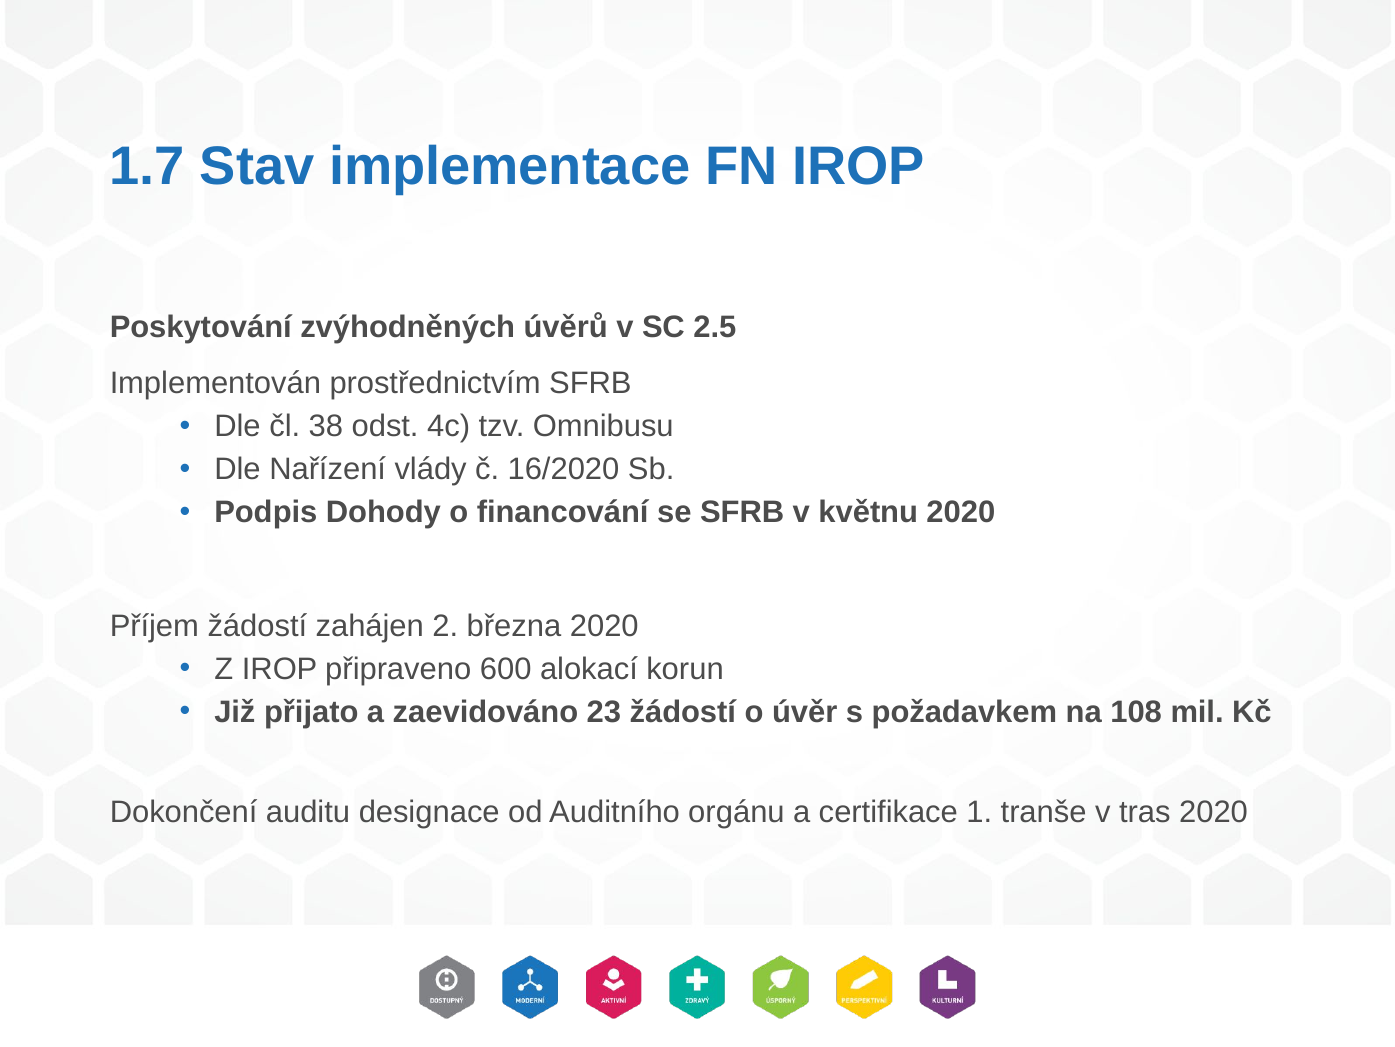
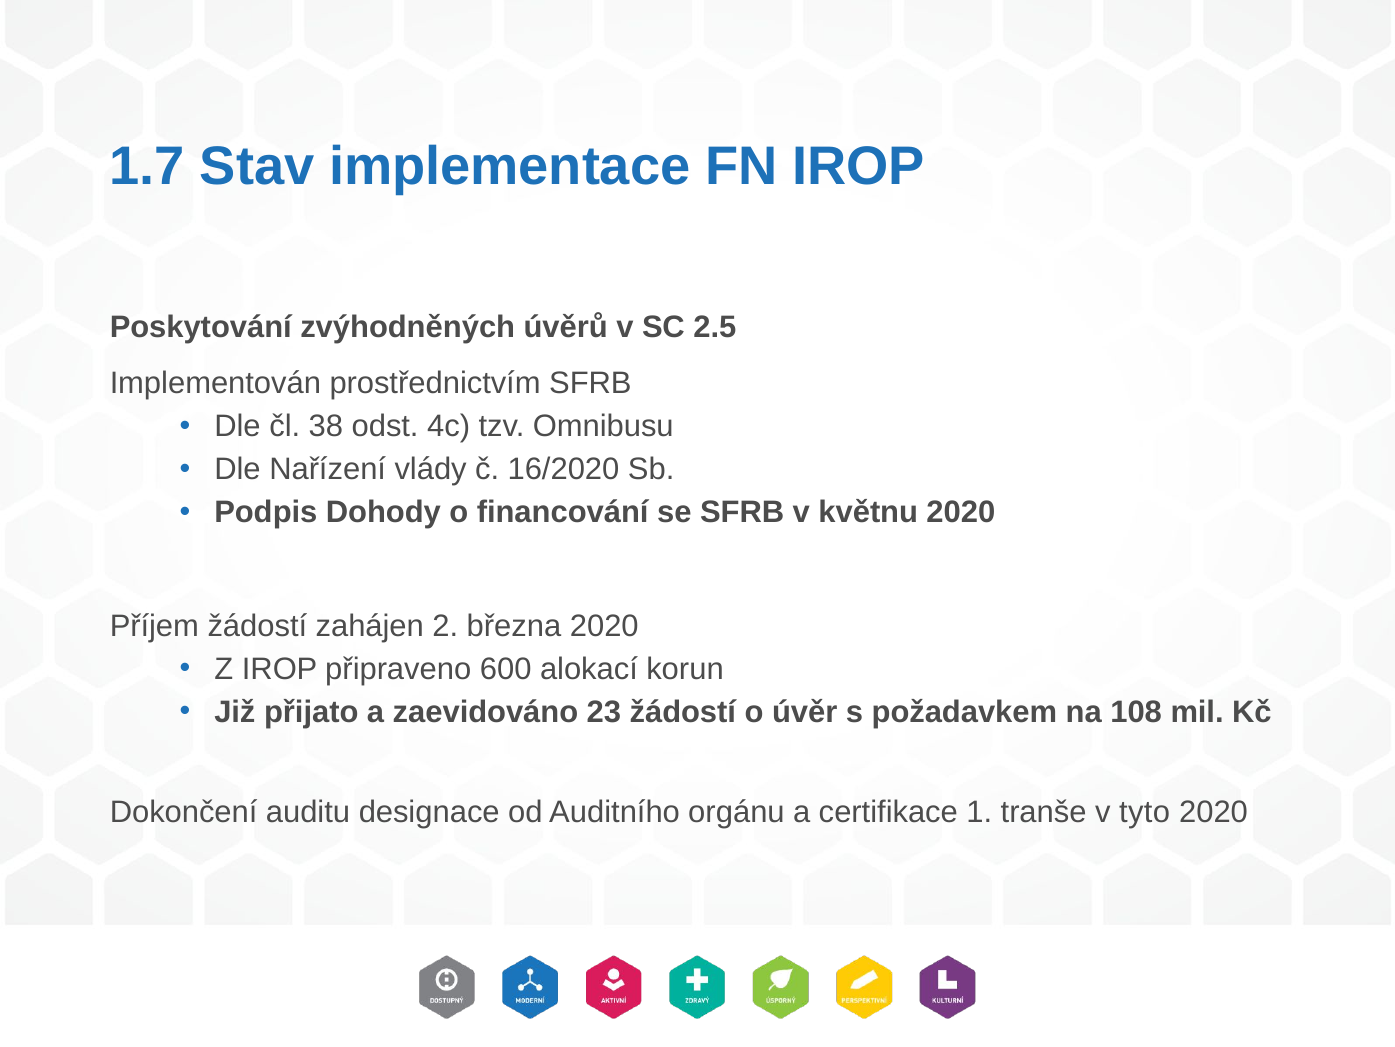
tras: tras -> tyto
